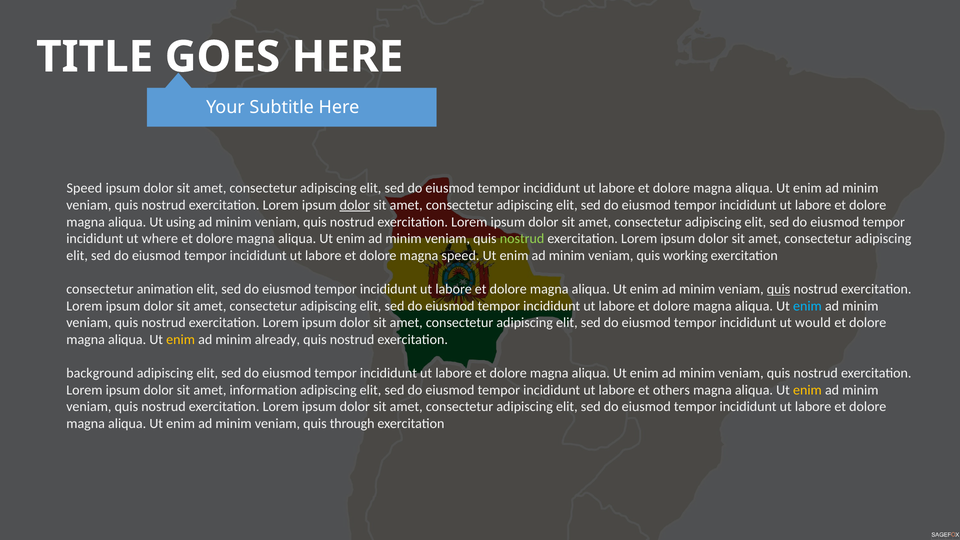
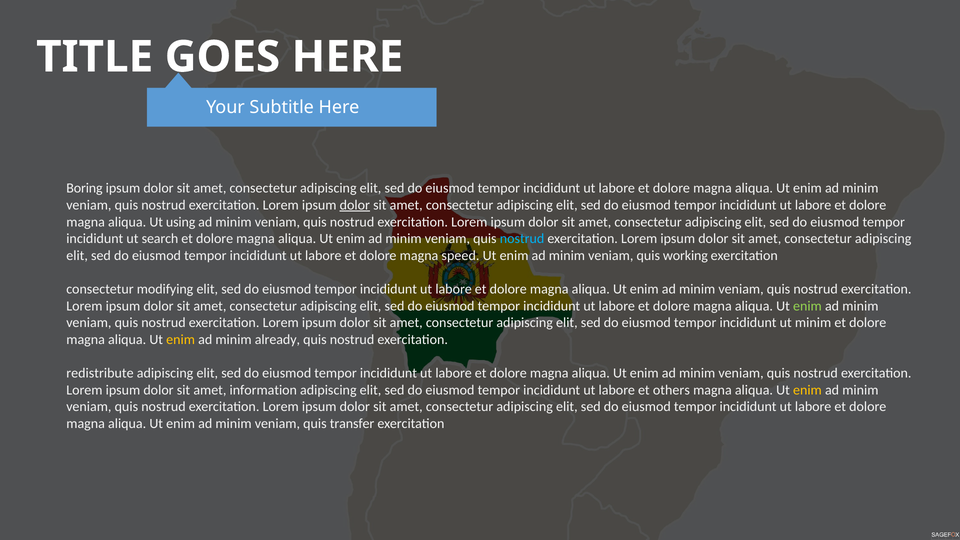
Speed at (84, 188): Speed -> Boring
where: where -> search
nostrud at (522, 239) colour: light green -> light blue
animation: animation -> modifying
quis at (779, 289) underline: present -> none
enim at (807, 306) colour: light blue -> light green
ut would: would -> minim
background: background -> redistribute
through: through -> transfer
